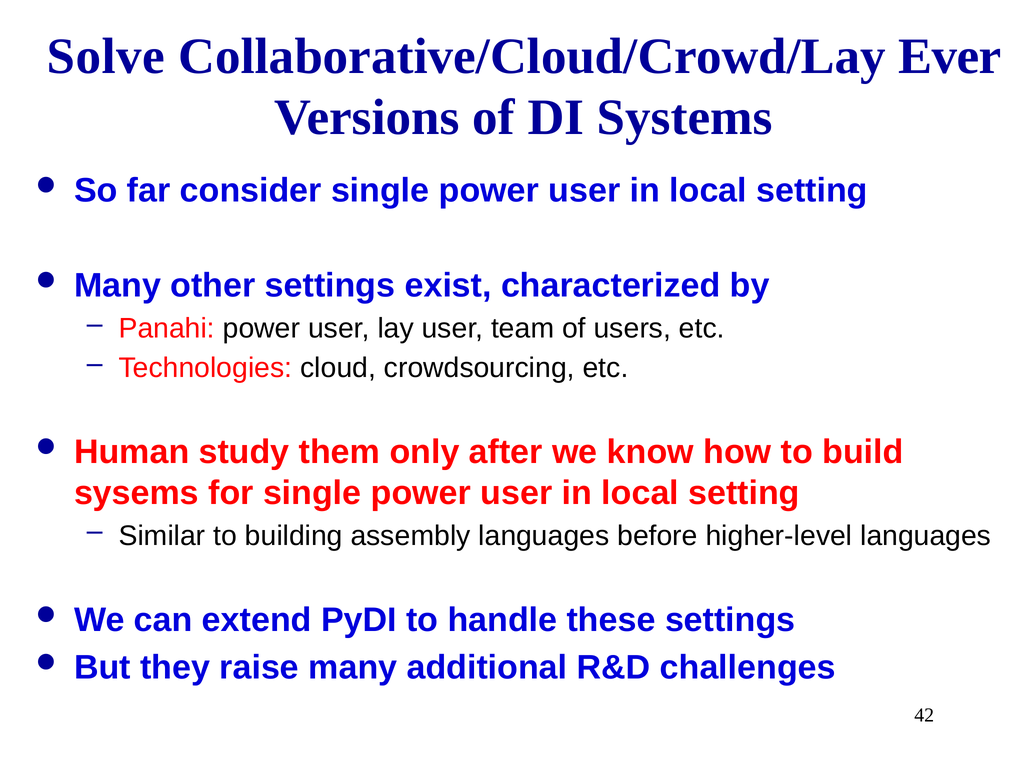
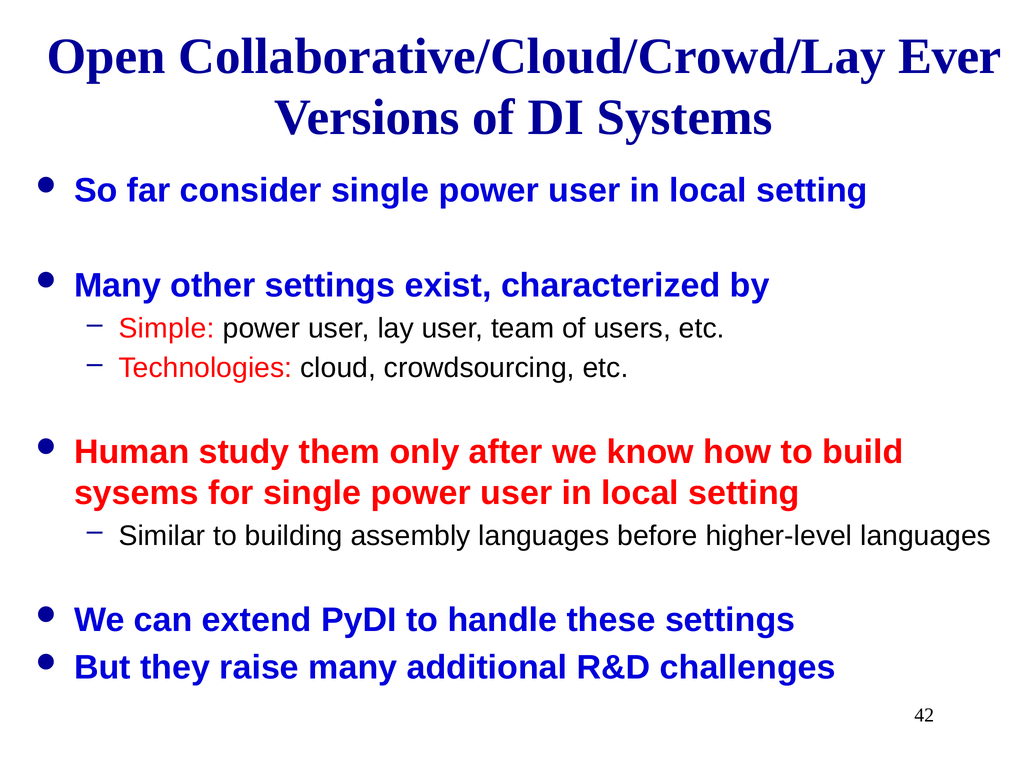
Solve: Solve -> Open
Panahi: Panahi -> Simple
